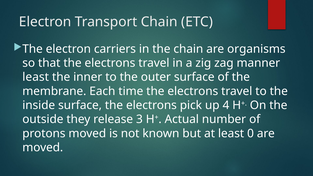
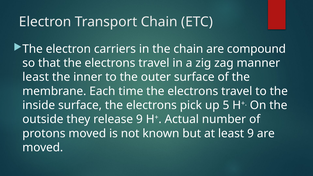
organisms: organisms -> compound
4: 4 -> 5
release 3: 3 -> 9
least 0: 0 -> 9
